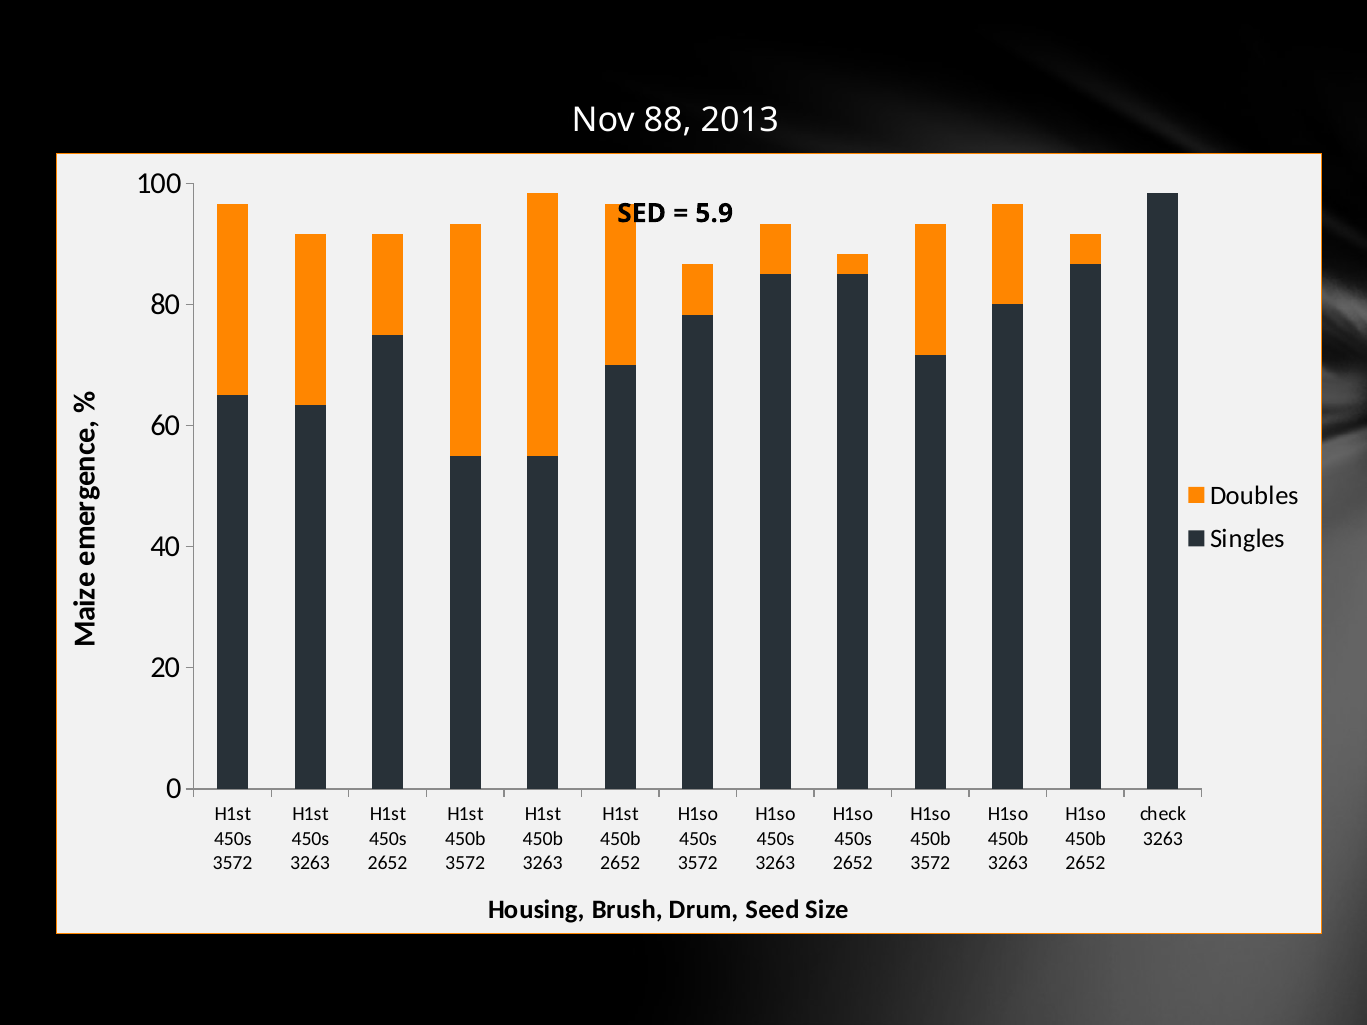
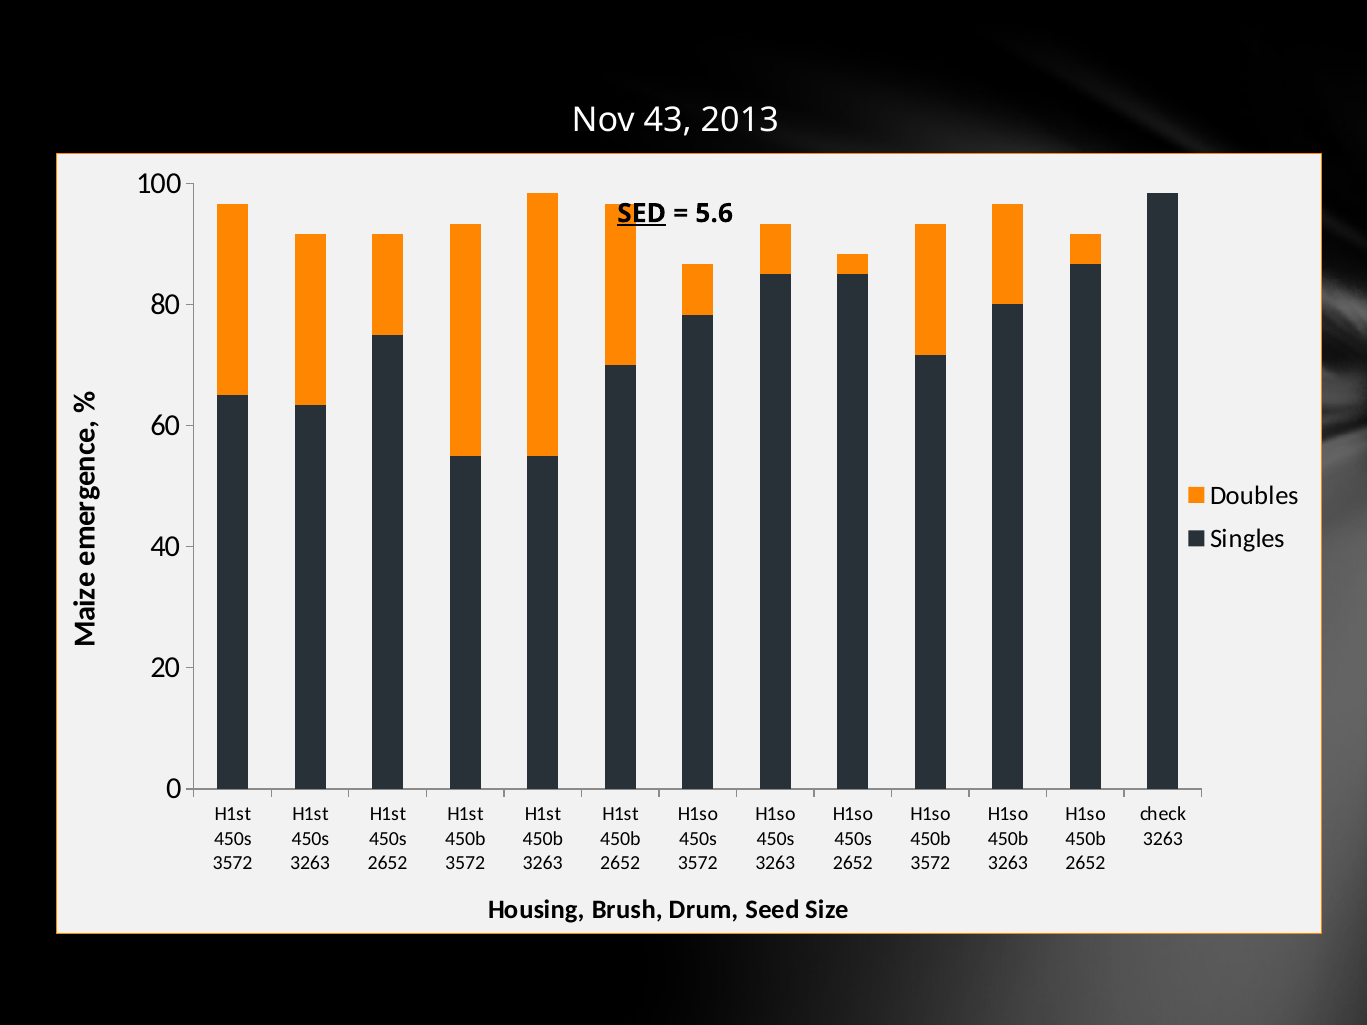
88: 88 -> 43
SED underline: none -> present
5.9: 5.9 -> 5.6
